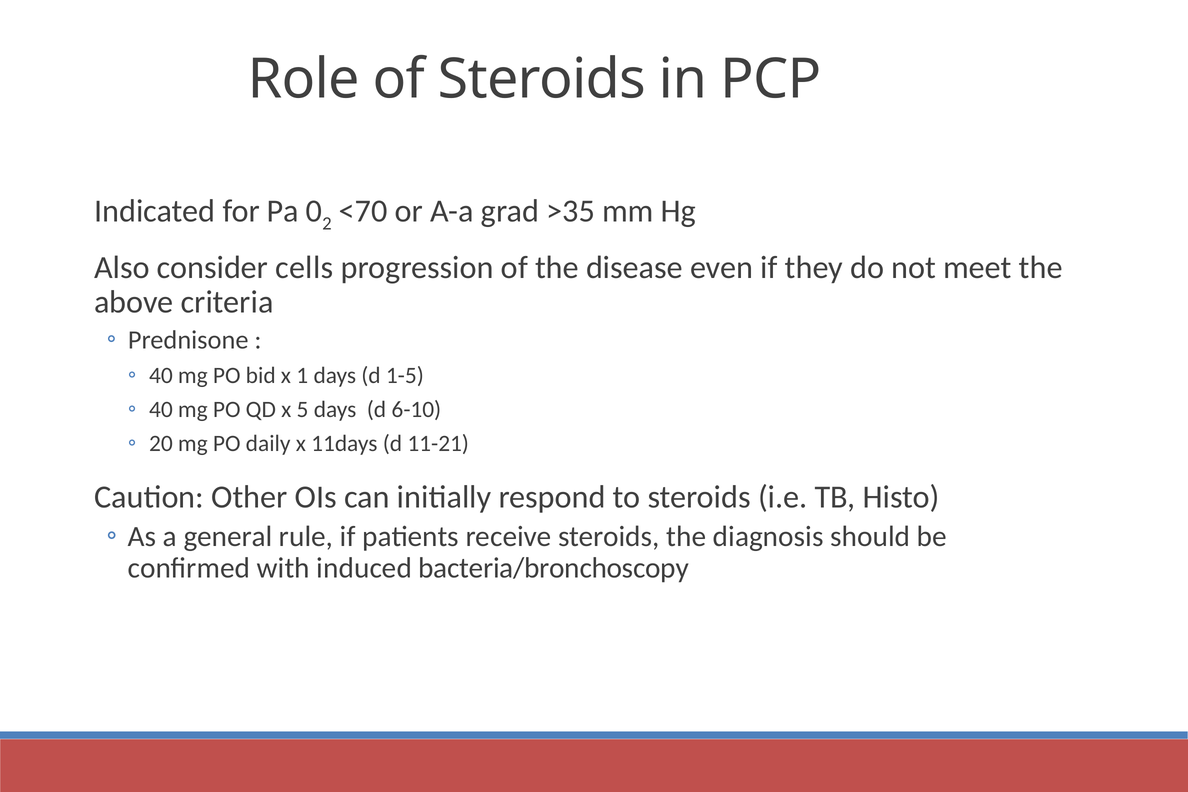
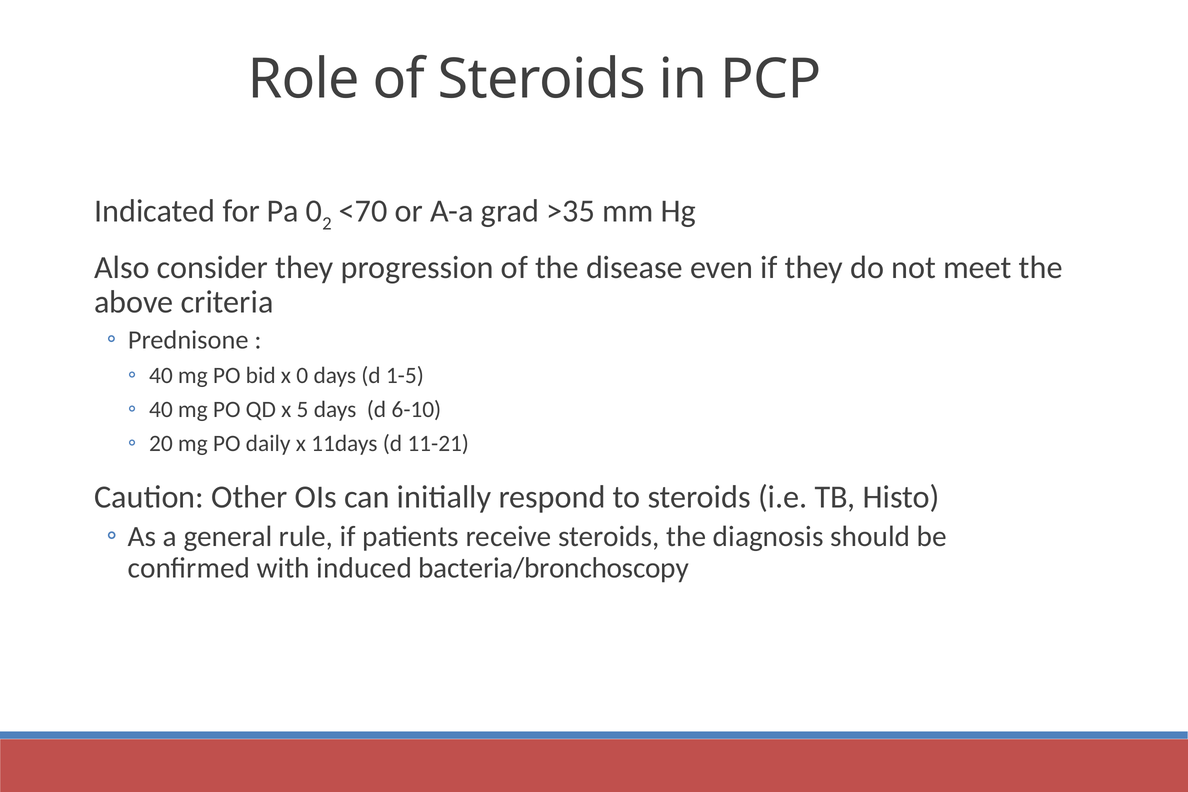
consider cells: cells -> they
x 1: 1 -> 0
